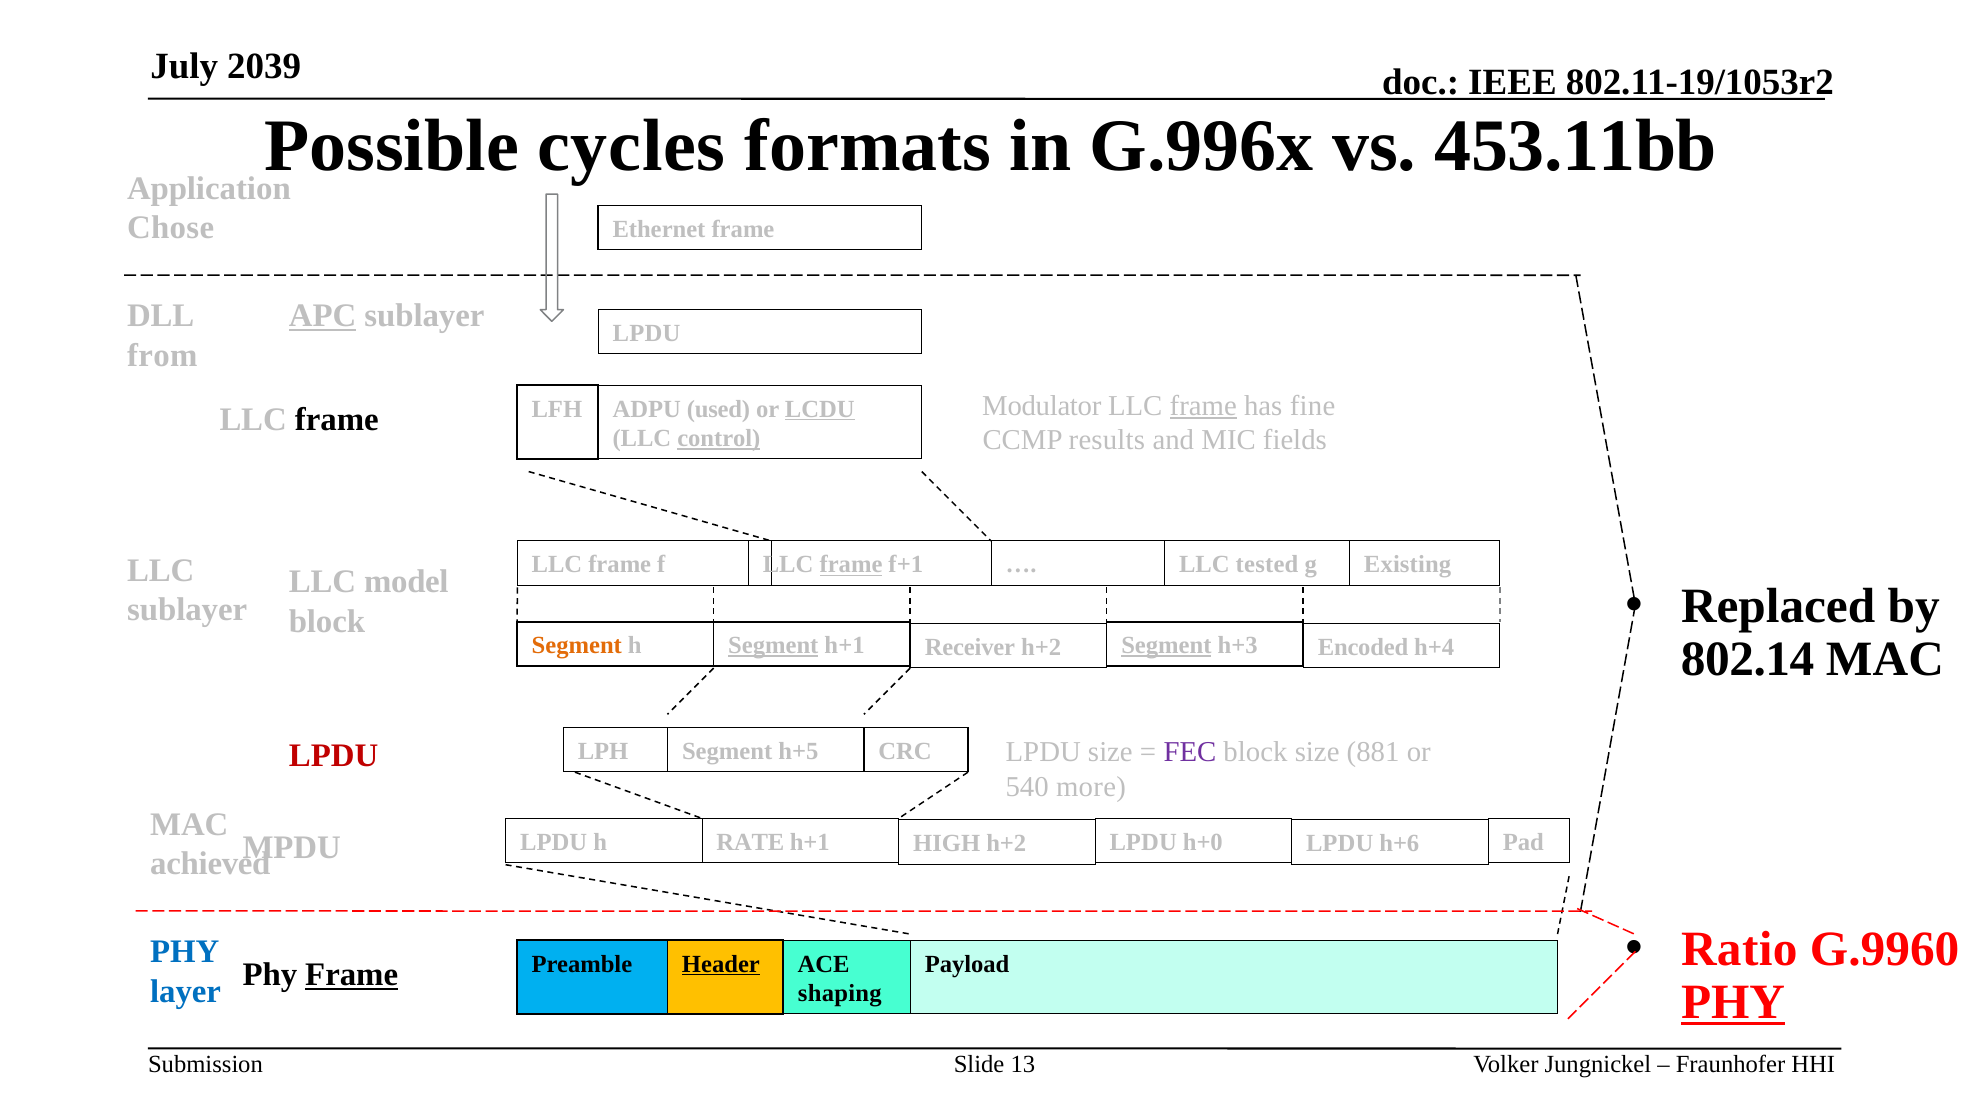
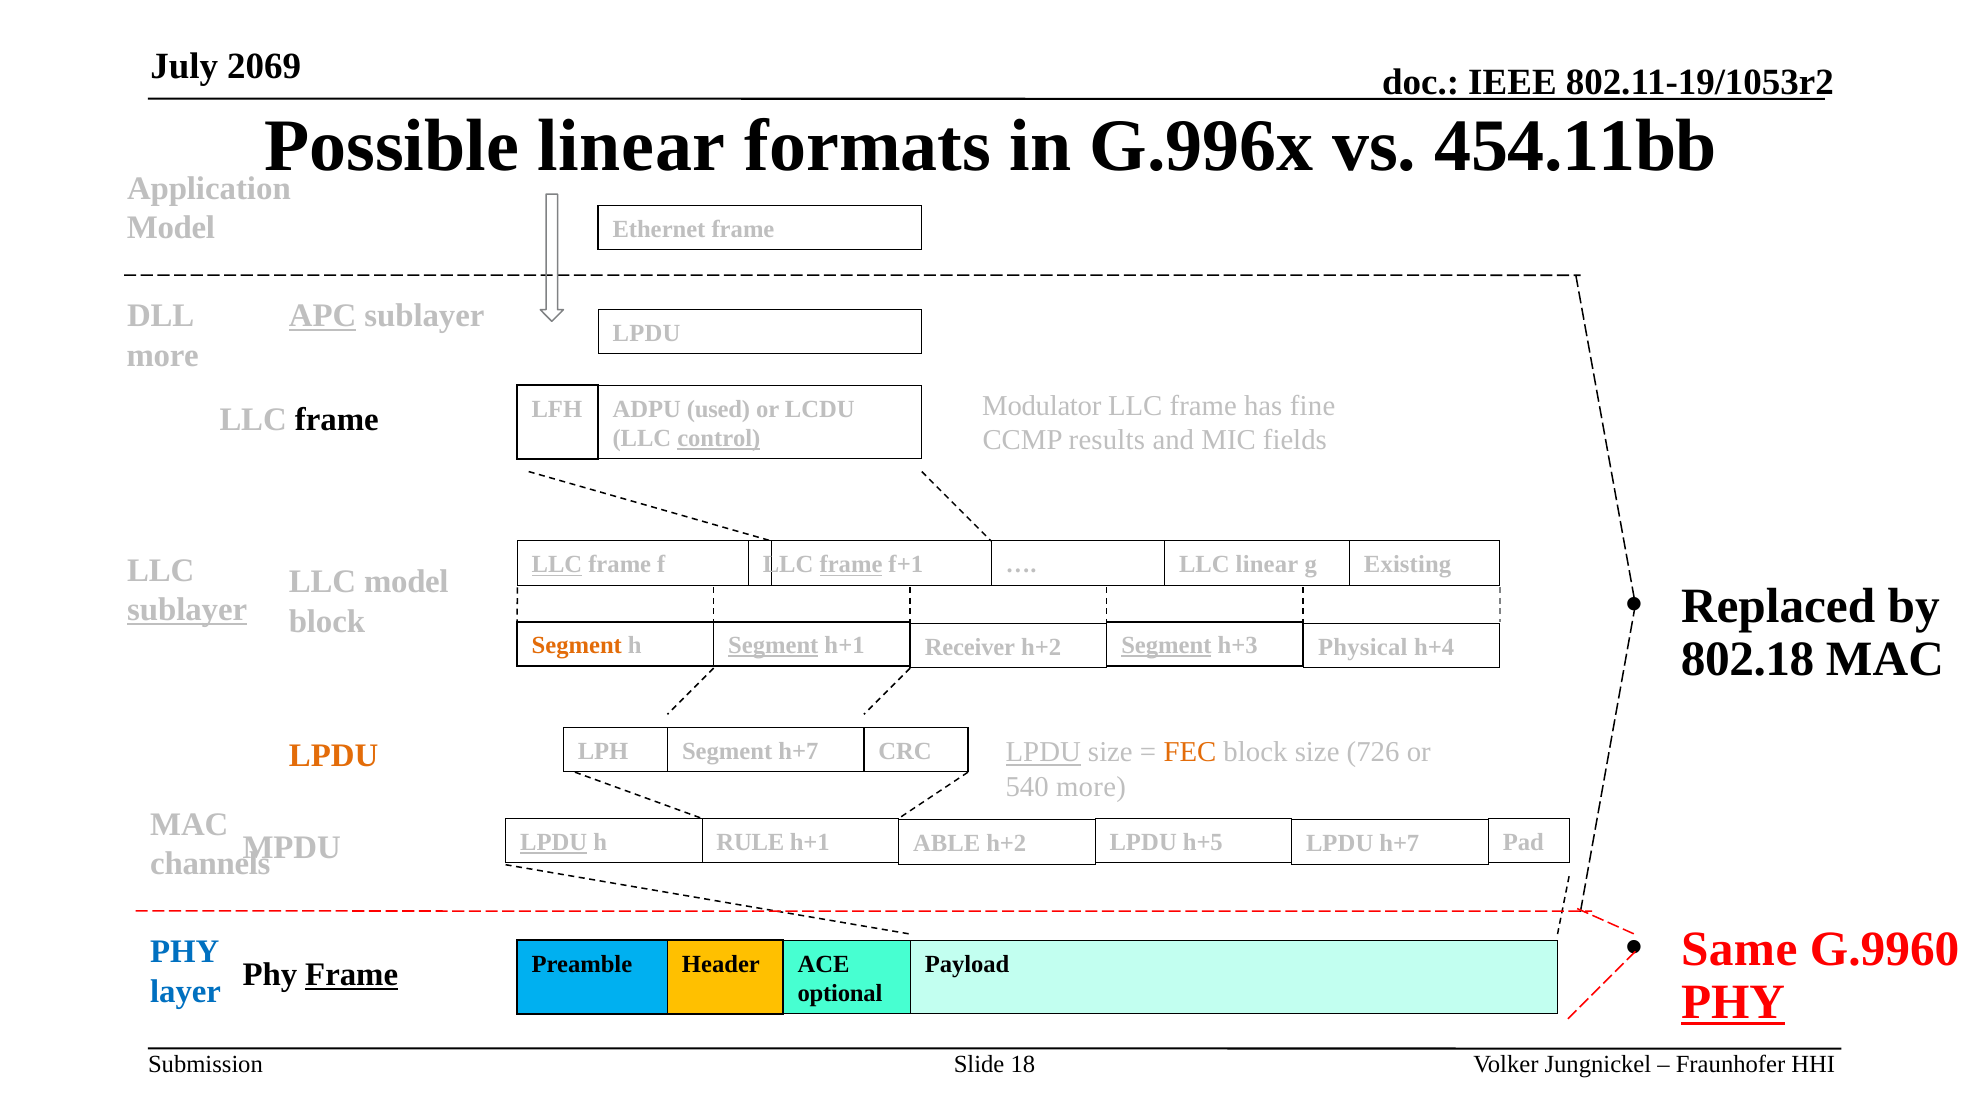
2039: 2039 -> 2069
Possible cycles: cycles -> linear
453.11bb: 453.11bb -> 454.11bb
Chose at (171, 228): Chose -> Model
from at (162, 355): from -> more
frame at (1203, 406) underline: present -> none
LCDU underline: present -> none
LLC at (557, 565) underline: none -> present
LLC tested: tested -> linear
sublayer at (187, 610) underline: none -> present
Encoded: Encoded -> Physical
802.14: 802.14 -> 802.18
LPDU at (1043, 752) underline: none -> present
FEC colour: purple -> orange
881: 881 -> 726
LPDU at (334, 755) colour: red -> orange
Segment h+5: h+5 -> h+7
LPDU at (554, 842) underline: none -> present
RATE: RATE -> RULE
HIGH: HIGH -> ABLE
h+0: h+0 -> h+5
LPDU h+6: h+6 -> h+7
achieved: achieved -> channels
Ratio: Ratio -> Same
Header underline: present -> none
shaping: shaping -> optional
13: 13 -> 18
